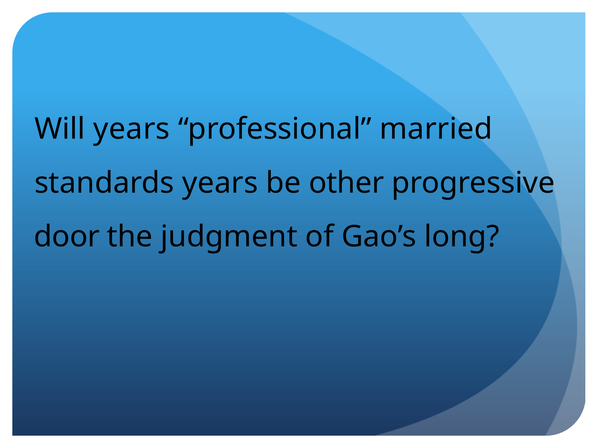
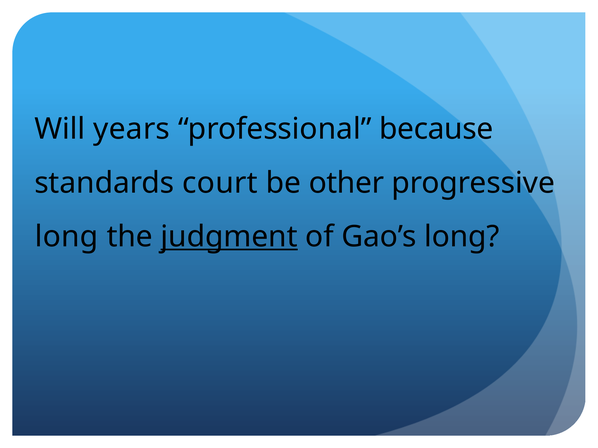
married: married -> because
standards years: years -> court
door at (67, 237): door -> long
judgment underline: none -> present
